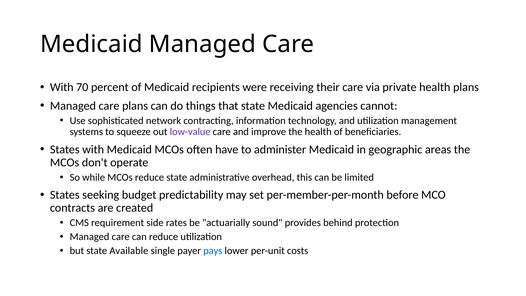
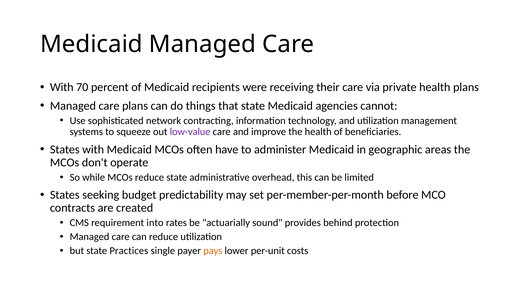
side: side -> into
Available: Available -> Practices
pays colour: blue -> orange
